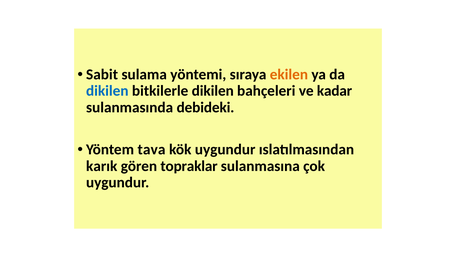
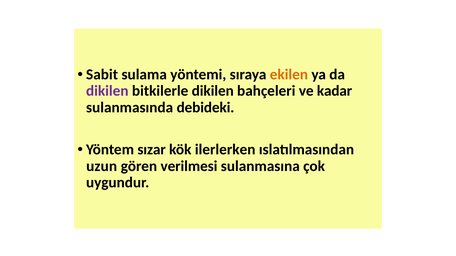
dikilen at (107, 91) colour: blue -> purple
tava: tava -> sızar
kök uygundur: uygundur -> ilerlerken
karık: karık -> uzun
topraklar: topraklar -> verilmesi
